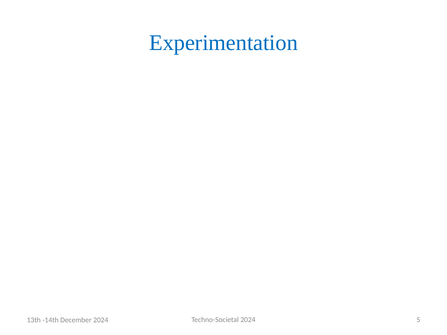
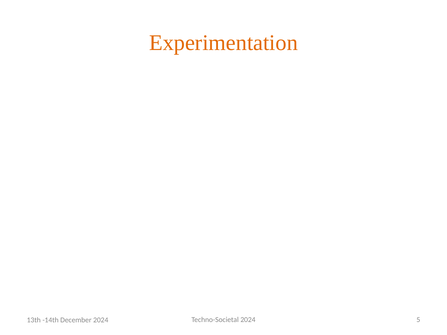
Experimentation colour: blue -> orange
